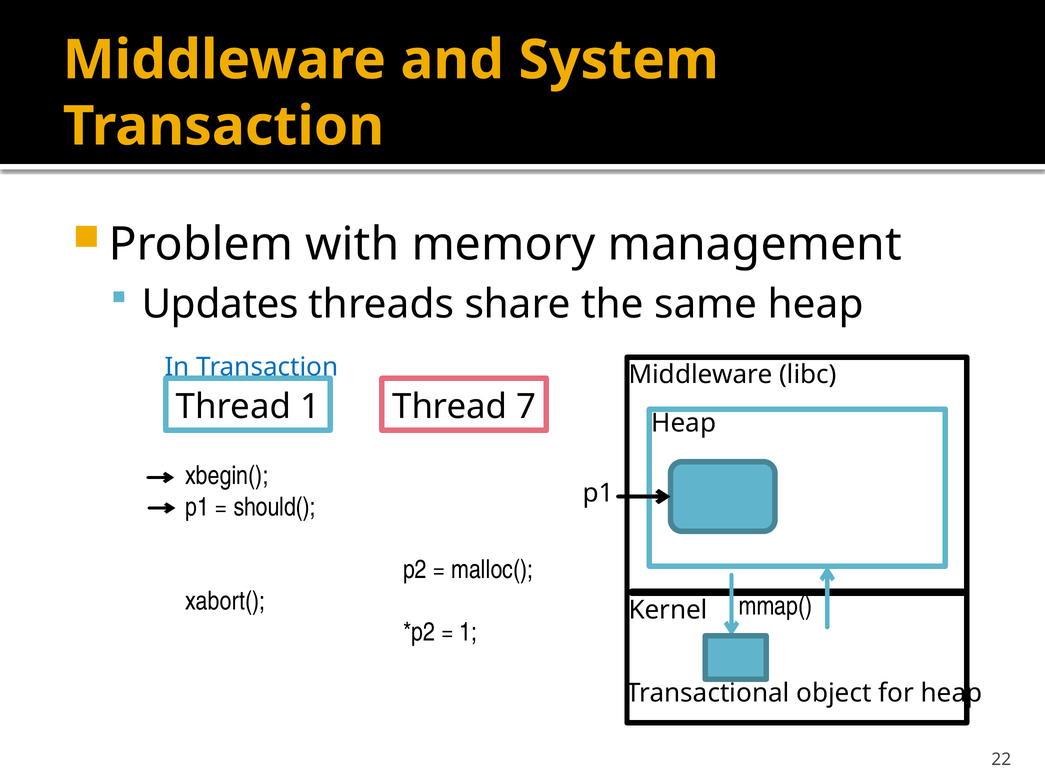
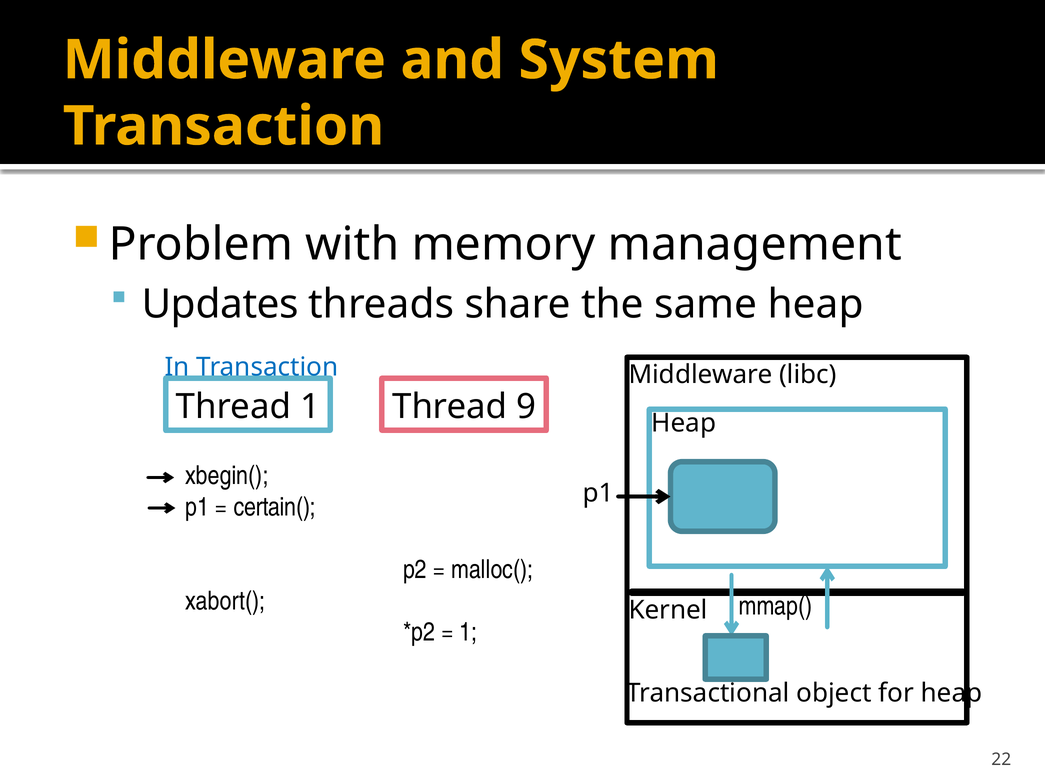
7: 7 -> 9
should(: should( -> certain(
